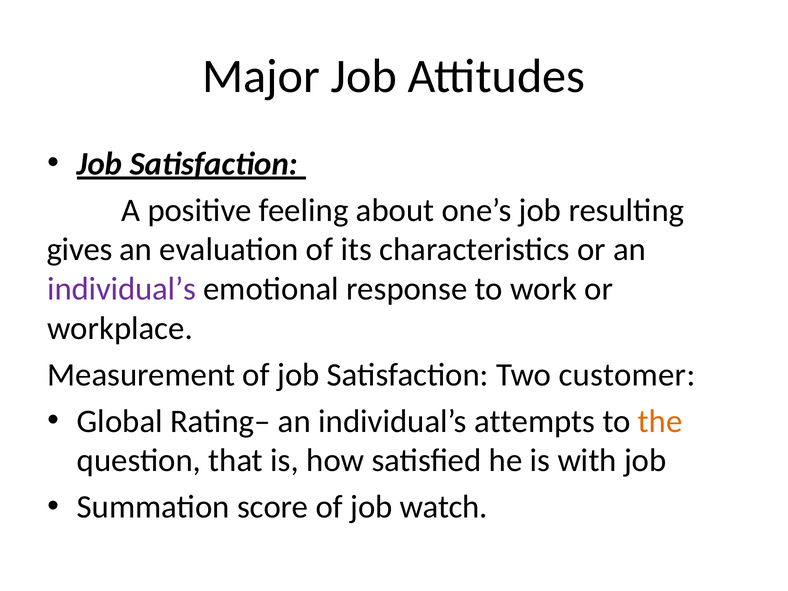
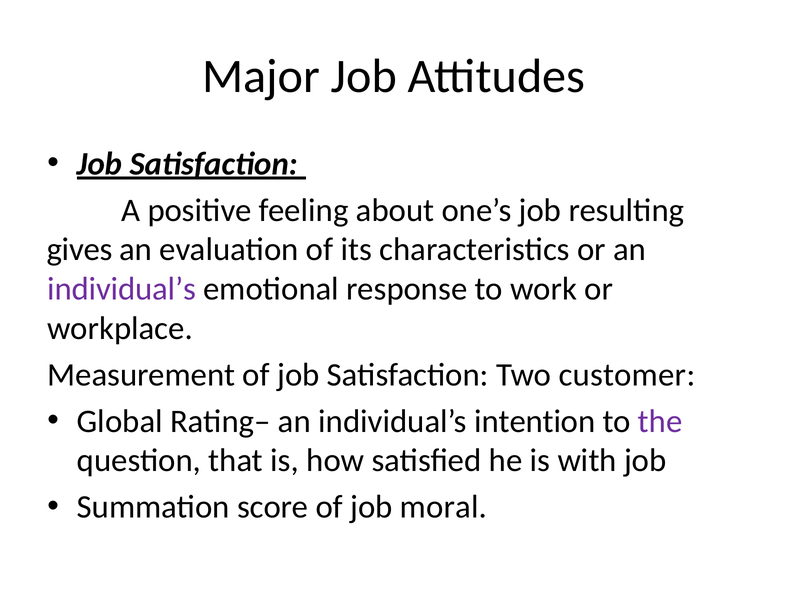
attempts: attempts -> intention
the colour: orange -> purple
watch: watch -> moral
